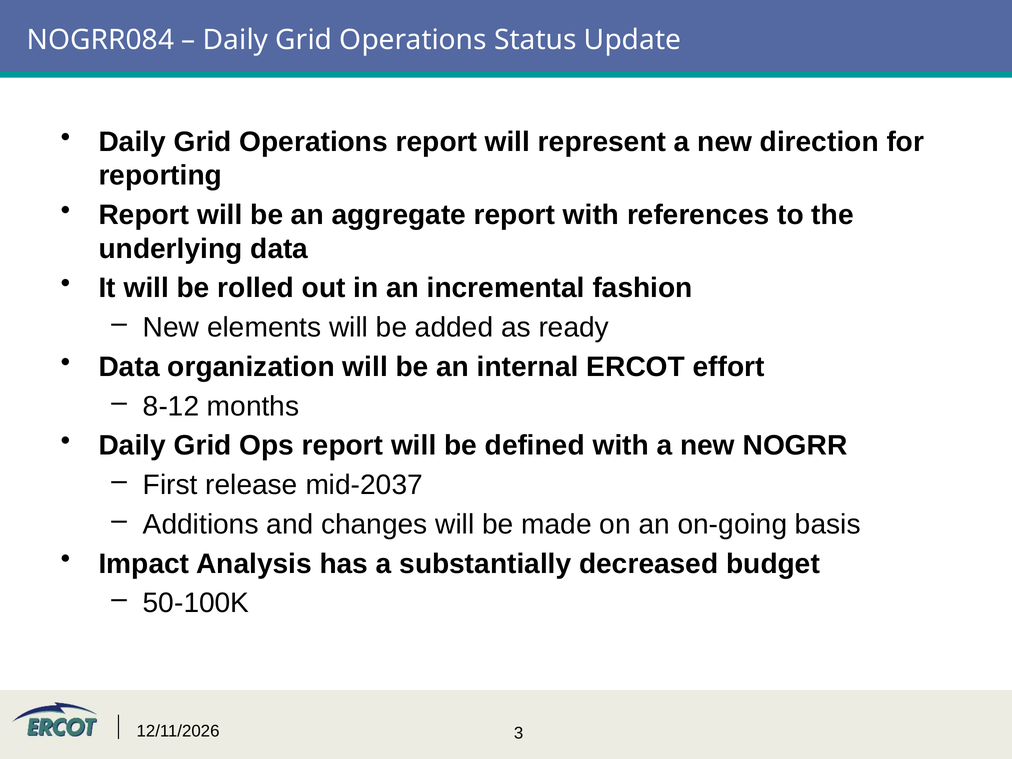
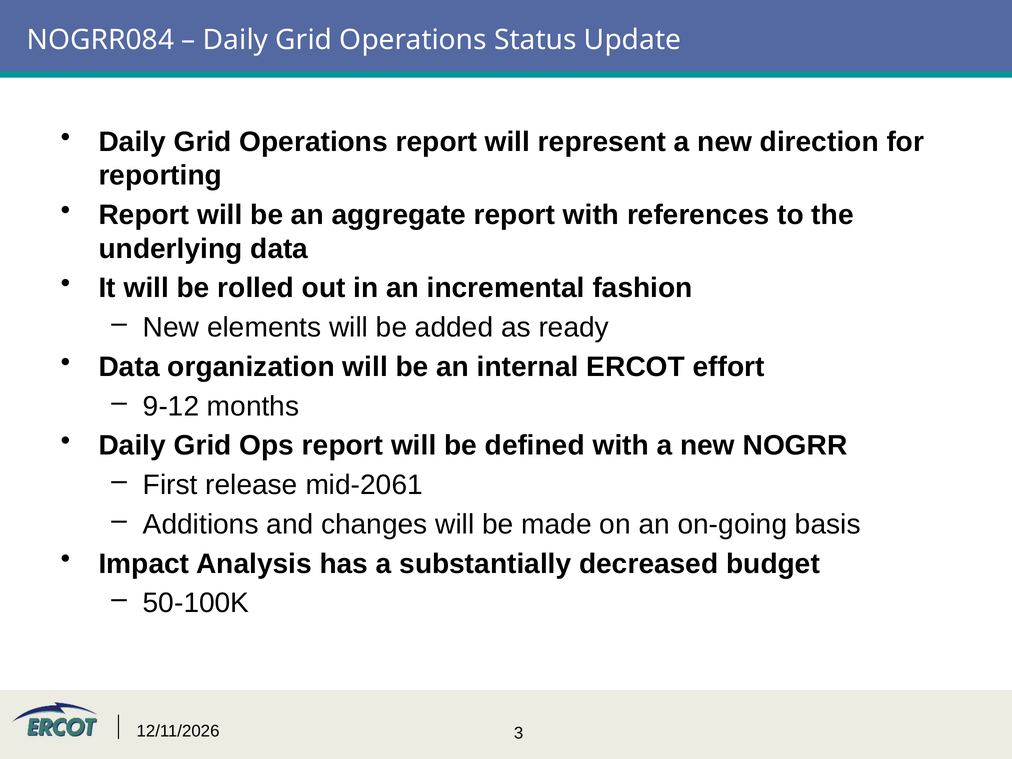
8-12: 8-12 -> 9-12
mid-2037: mid-2037 -> mid-2061
